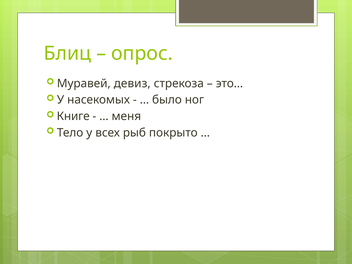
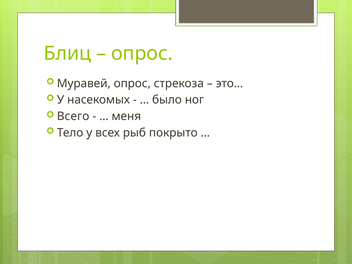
Муравей девиз: девиз -> опрос
Книге: Книге -> Всего
